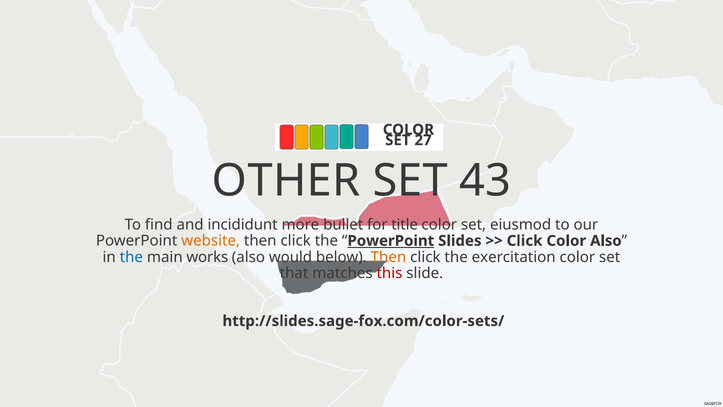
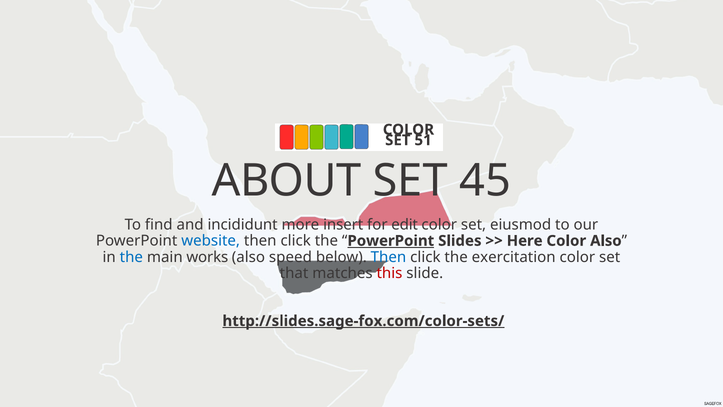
27: 27 -> 51
OTHER: OTHER -> ABOUT
43: 43 -> 45
bullet: bullet -> insert
title: title -> edit
website colour: orange -> blue
Click at (525, 241): Click -> Here
would: would -> speed
Then at (389, 257) colour: orange -> blue
http://slides.sage-fox.com/color-sets/ underline: none -> present
